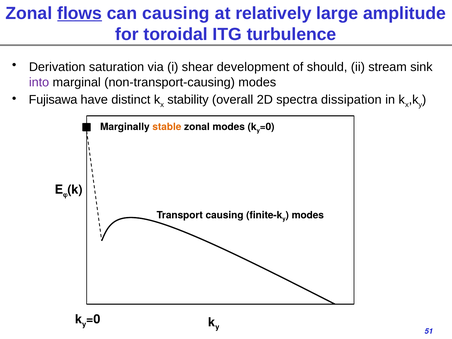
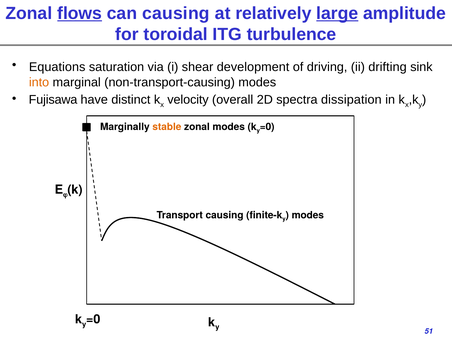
large underline: none -> present
Derivation: Derivation -> Equations
should: should -> driving
stream: stream -> drifting
into colour: purple -> orange
stability: stability -> velocity
